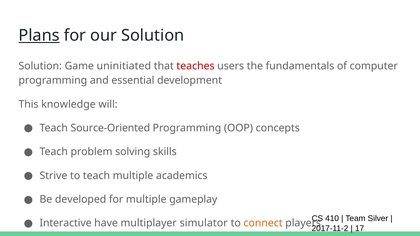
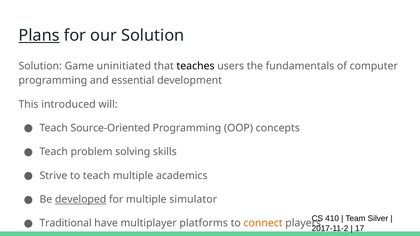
teaches colour: red -> black
knowledge: knowledge -> introduced
developed underline: none -> present
gameplay: gameplay -> simulator
Interactive: Interactive -> Traditional
simulator: simulator -> platforms
